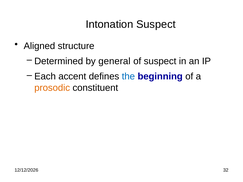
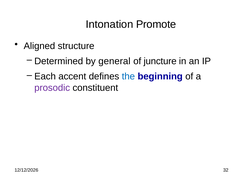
Intonation Suspect: Suspect -> Promote
of suspect: suspect -> juncture
prosodic colour: orange -> purple
